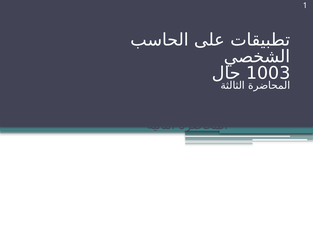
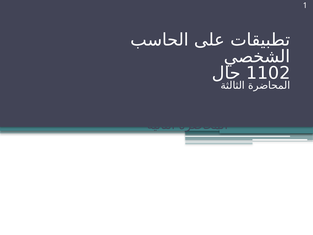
1003: 1003 -> 1102
